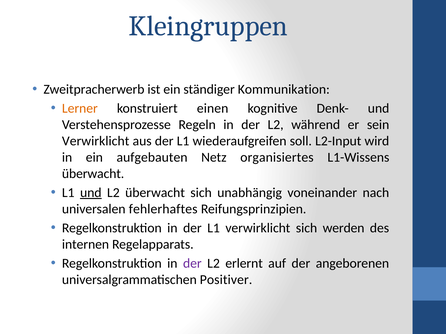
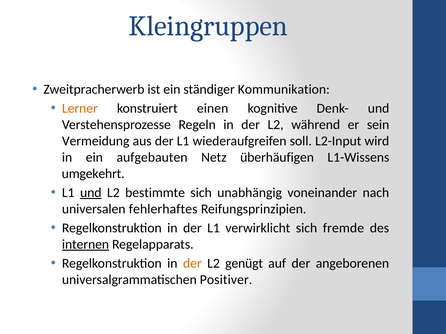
Verwirklicht at (96, 141): Verwirklicht -> Vermeidung
organisiertes: organisiertes -> überhäufigen
überwacht at (93, 174): überwacht -> umgekehrt
L2 überwacht: überwacht -> bestimmte
werden: werden -> fremde
internen underline: none -> present
der at (192, 264) colour: purple -> orange
erlernt: erlernt -> genügt
